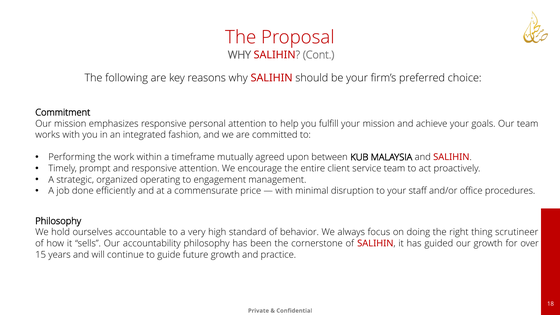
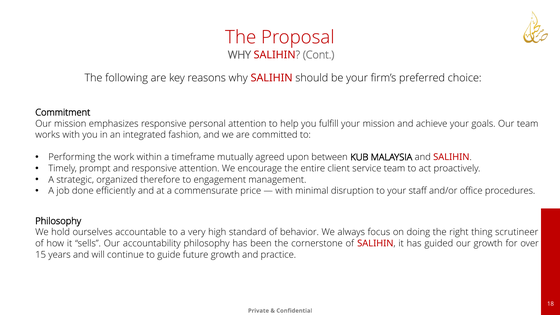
operating: operating -> therefore
